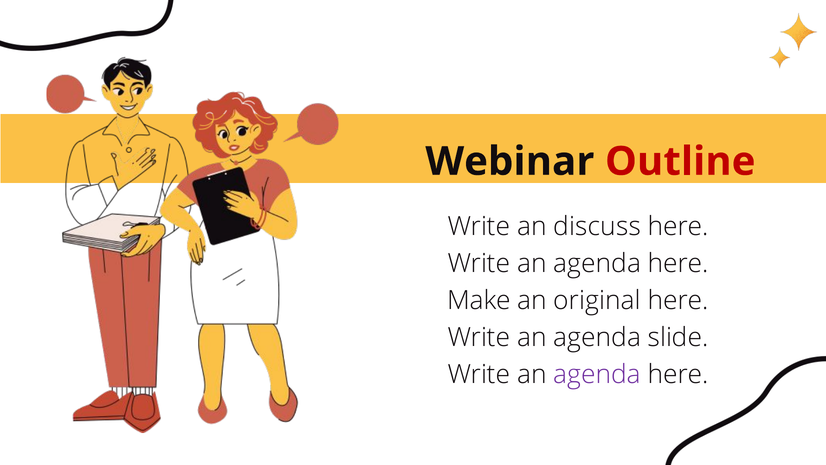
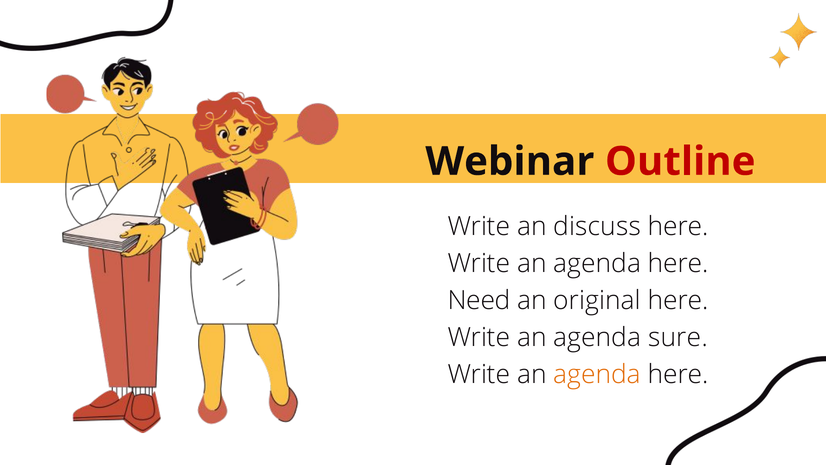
Make: Make -> Need
slide: slide -> sure
agenda at (597, 374) colour: purple -> orange
